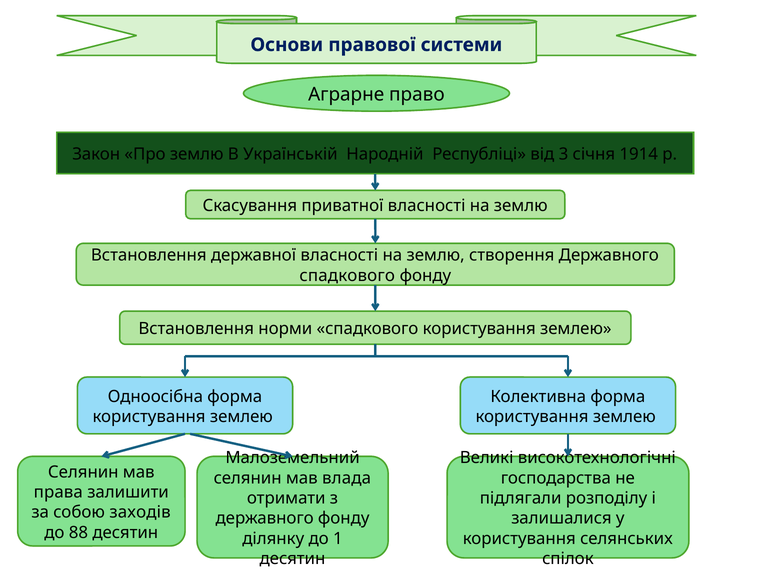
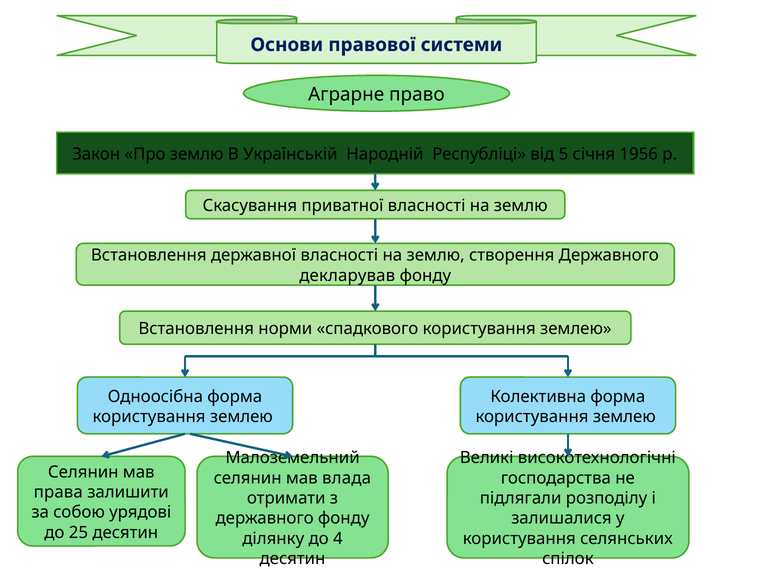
3: 3 -> 5
1914: 1914 -> 1956
спадкового at (347, 276): спадкового -> декларував
заходів: заходів -> урядові
88: 88 -> 25
1: 1 -> 4
